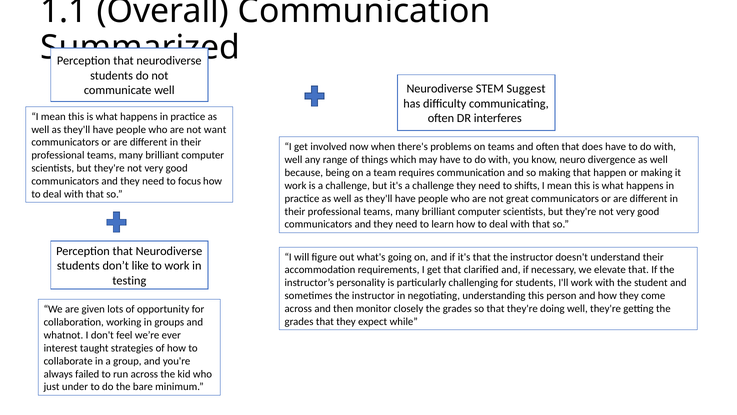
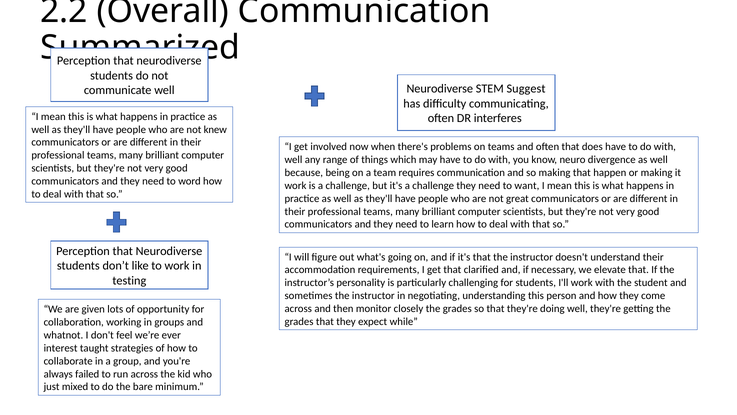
1.1: 1.1 -> 2.2
want: want -> knew
focus: focus -> word
shifts: shifts -> want
under: under -> mixed
